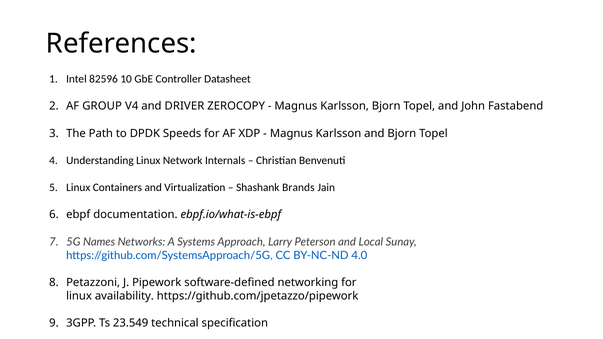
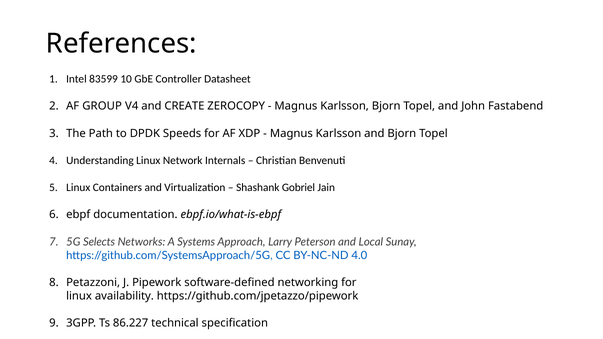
82596: 82596 -> 83599
DRIVER: DRIVER -> CREATE
Brands: Brands -> Gobriel
Names: Names -> Selects
23.549: 23.549 -> 86.227
